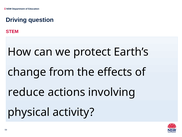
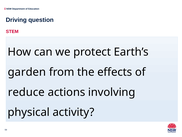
change: change -> garden
